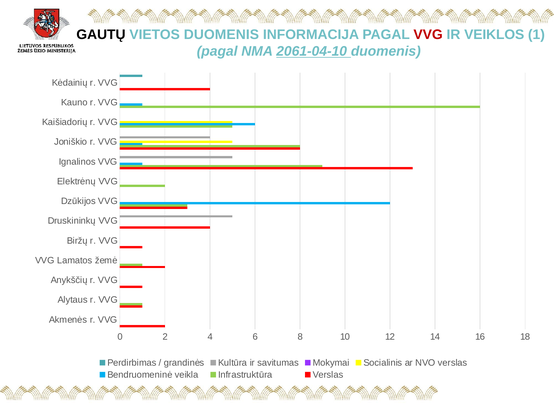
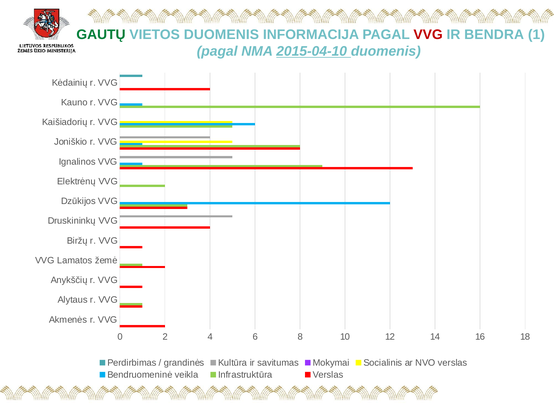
GAUTŲ colour: black -> green
VEIKLOS: VEIKLOS -> BENDRA
2061-04-10: 2061-04-10 -> 2015-04-10
